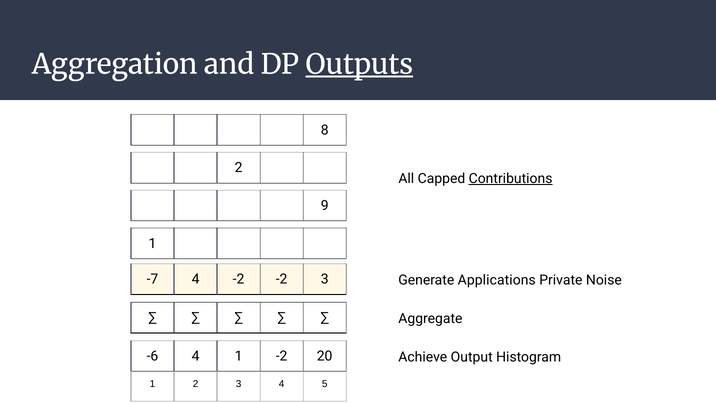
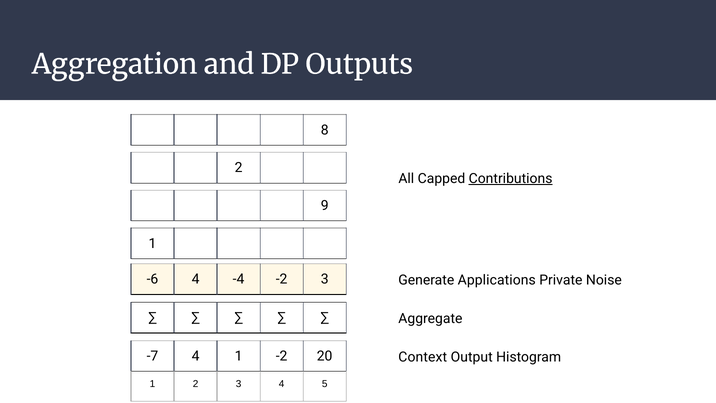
Outputs underline: present -> none
-7: -7 -> -6
4 -2: -2 -> -4
-6: -6 -> -7
Achieve: Achieve -> Context
